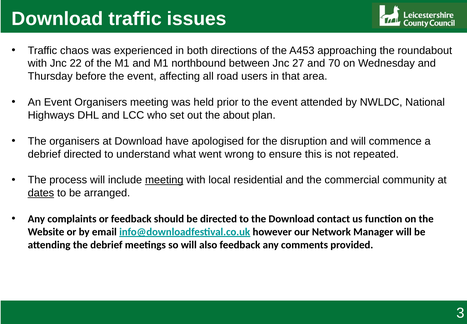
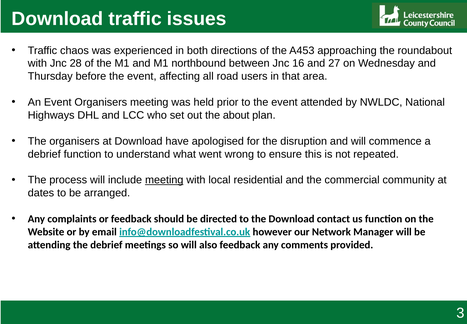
22: 22 -> 28
27: 27 -> 16
70: 70 -> 27
debrief directed: directed -> function
dates underline: present -> none
